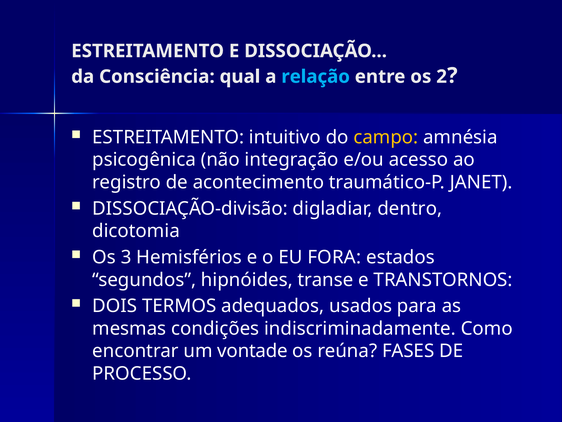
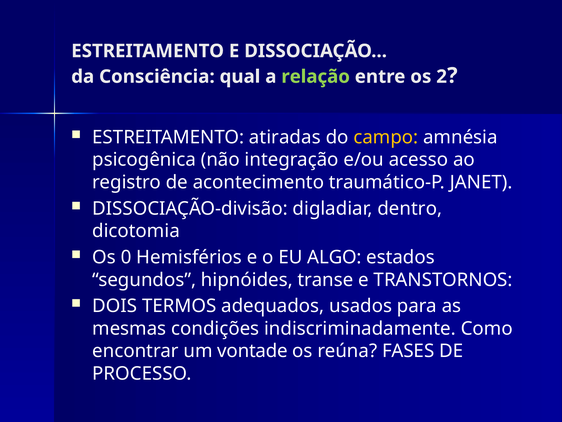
relação colour: light blue -> light green
intuitivo: intuitivo -> atiradas
3: 3 -> 0
FORA: FORA -> ALGO
